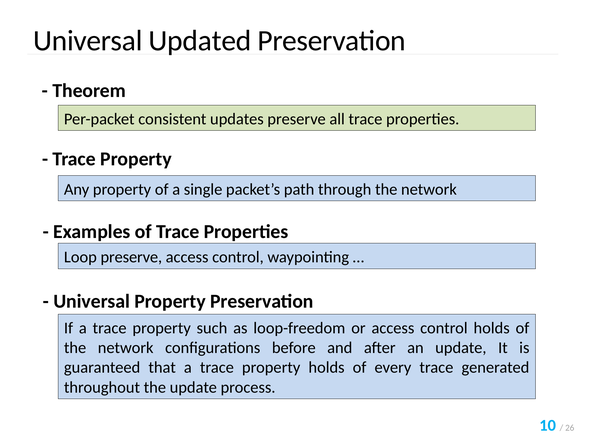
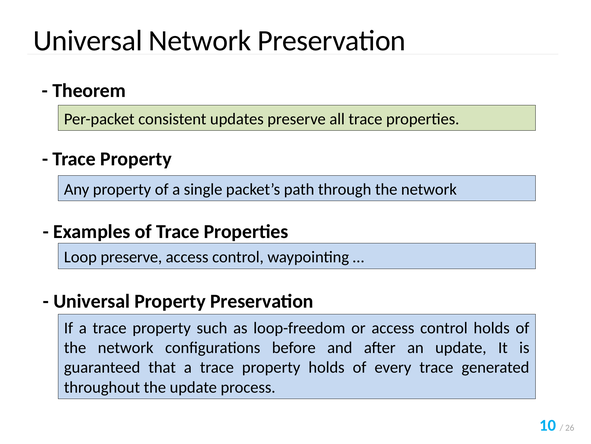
Universal Updated: Updated -> Network
